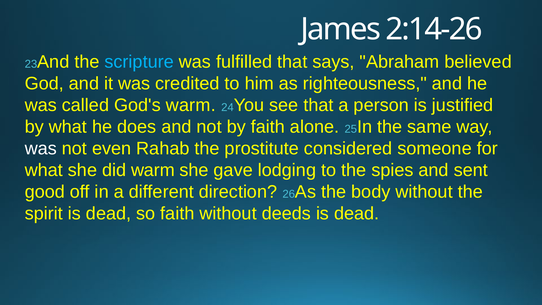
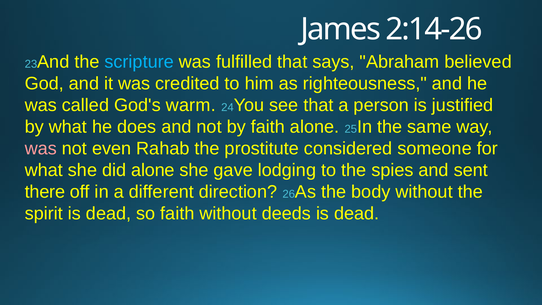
was at (41, 149) colour: white -> pink
did warm: warm -> alone
good: good -> there
